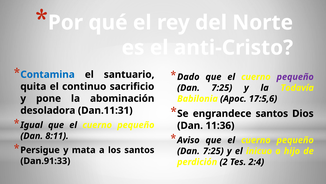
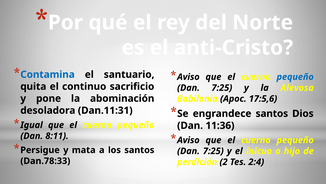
Dado at (188, 77): Dado -> Aviso
pequeño at (295, 77) colour: purple -> blue
Todavía: Todavía -> Alevosa
Dan.91:33: Dan.91:33 -> Dan.78:33
